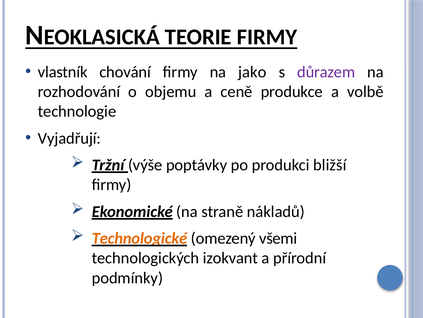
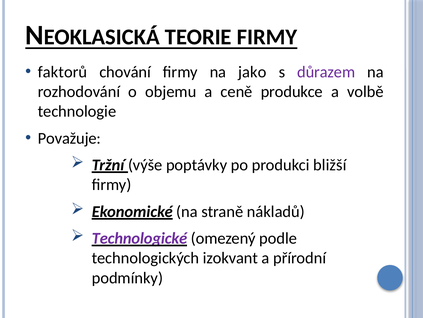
vlastník: vlastník -> faktorů
Vyjadřují: Vyjadřují -> Považuje
Technologické colour: orange -> purple
všemi: všemi -> podle
